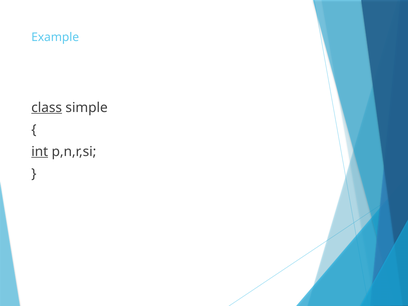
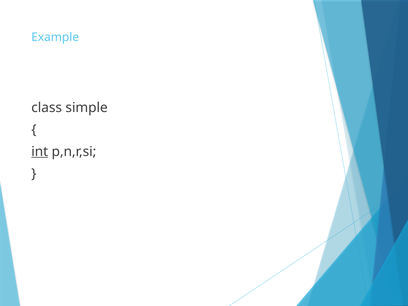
class underline: present -> none
